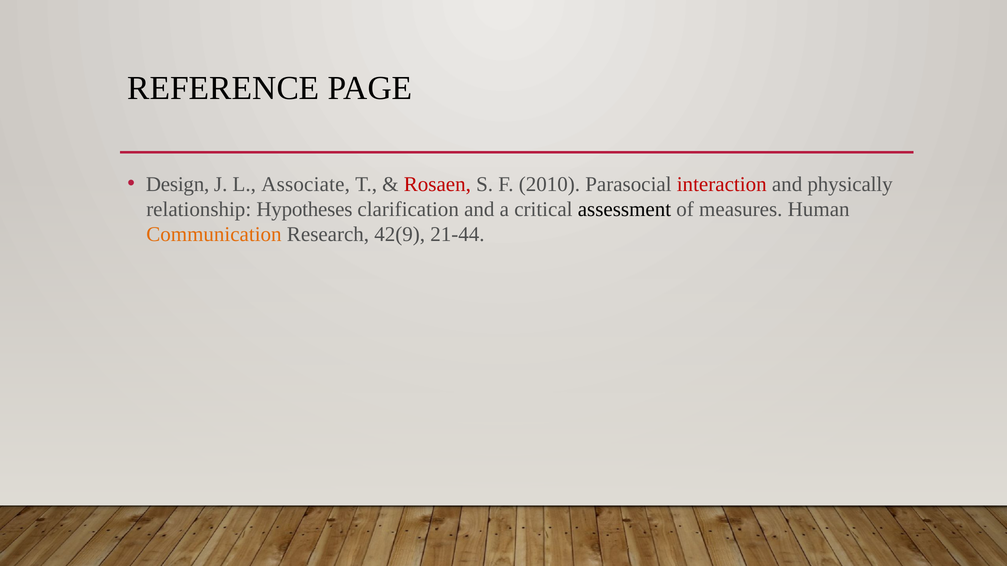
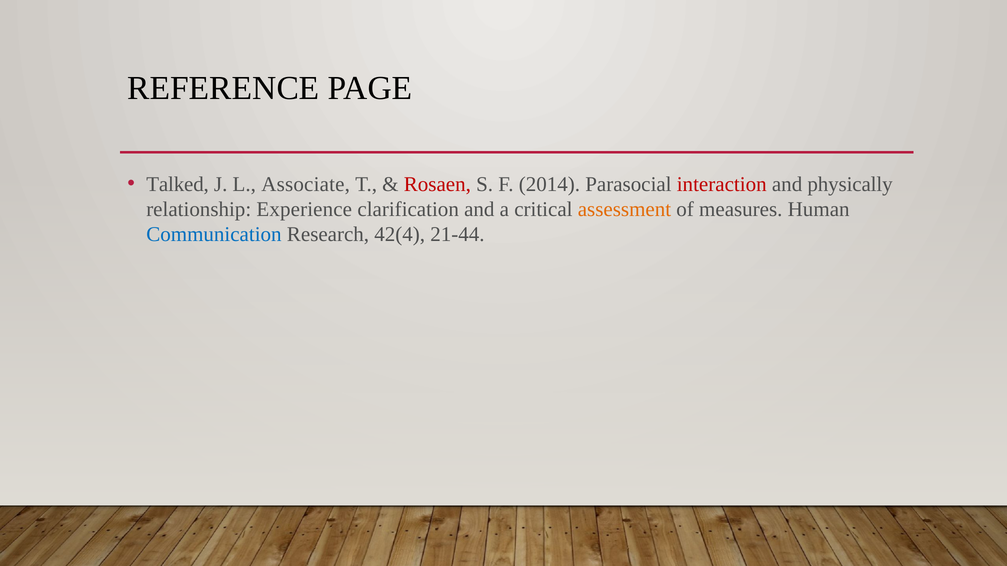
Design: Design -> Talked
2010: 2010 -> 2014
Hypotheses: Hypotheses -> Experience
assessment colour: black -> orange
Communication colour: orange -> blue
42(9: 42(9 -> 42(4
